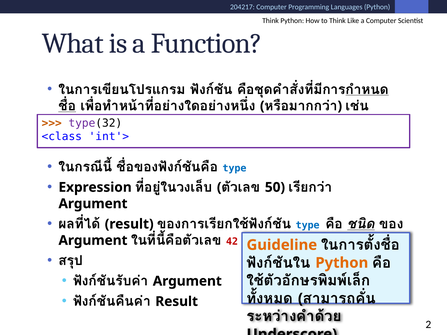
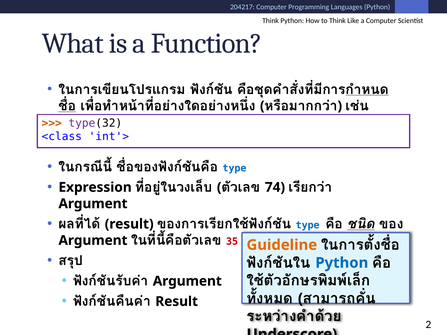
50: 50 -> 74
42: 42 -> 35
Python at (342, 263) colour: orange -> blue
